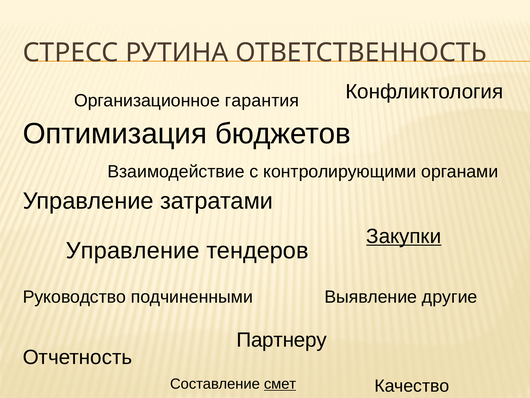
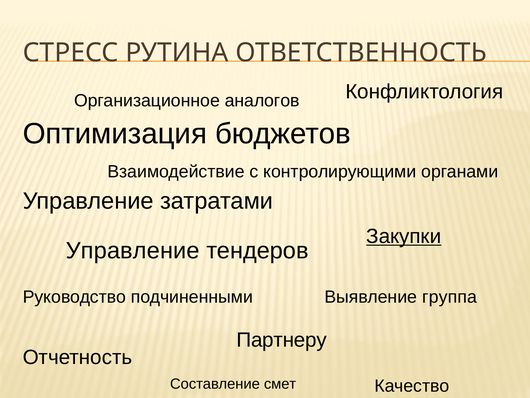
гарантия: гарантия -> аналогов
другие: другие -> группа
смет underline: present -> none
